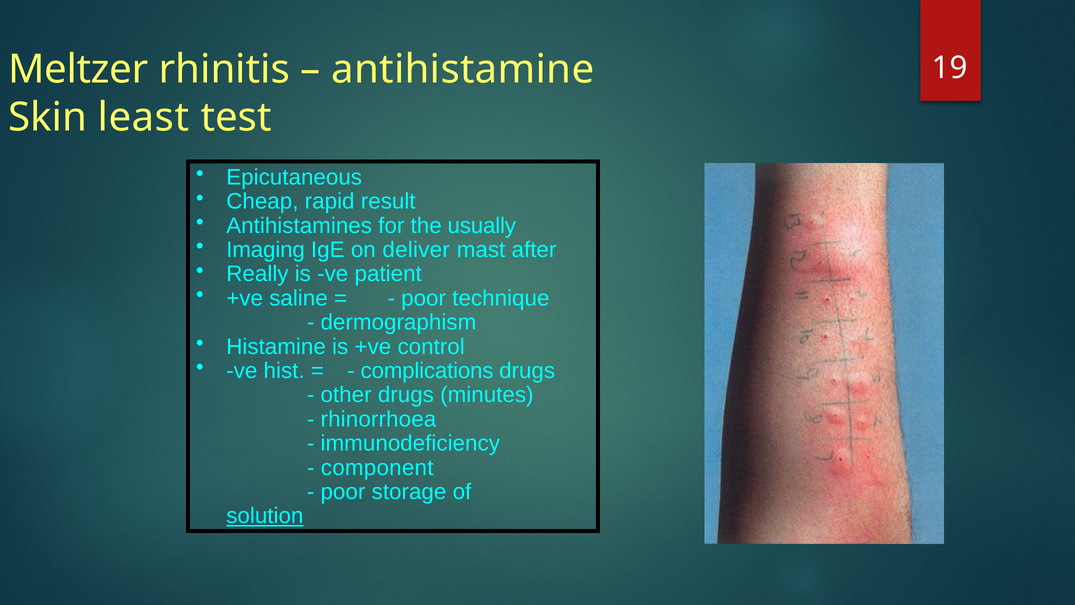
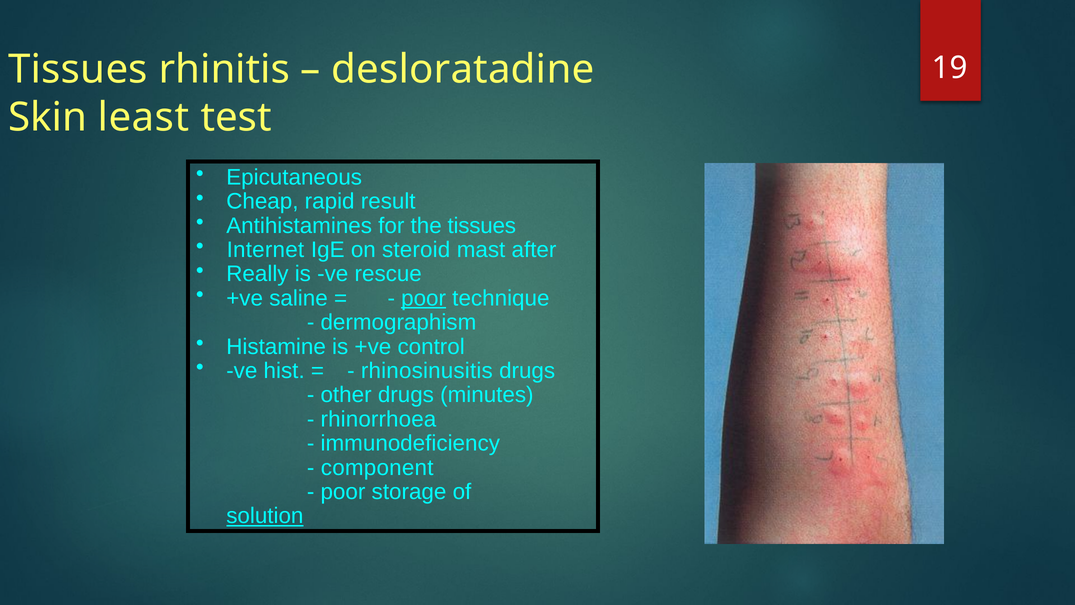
Meltzer at (78, 69): Meltzer -> Tissues
antihistamine: antihistamine -> desloratadine
the usually: usually -> tissues
Imaging: Imaging -> Internet
deliver: deliver -> steroid
patient: patient -> rescue
poor at (424, 298) underline: none -> present
complications: complications -> rhinosinusitis
